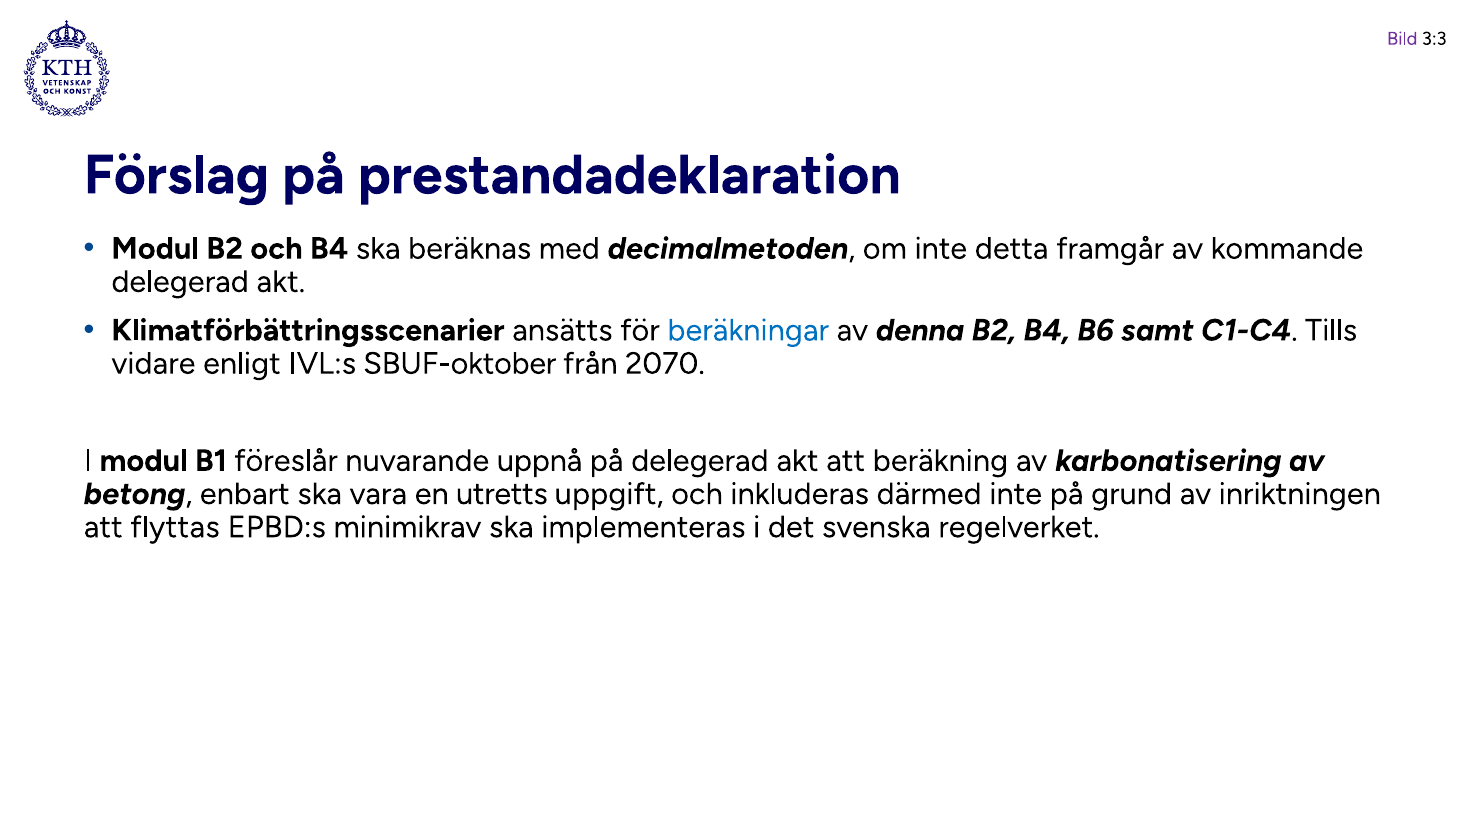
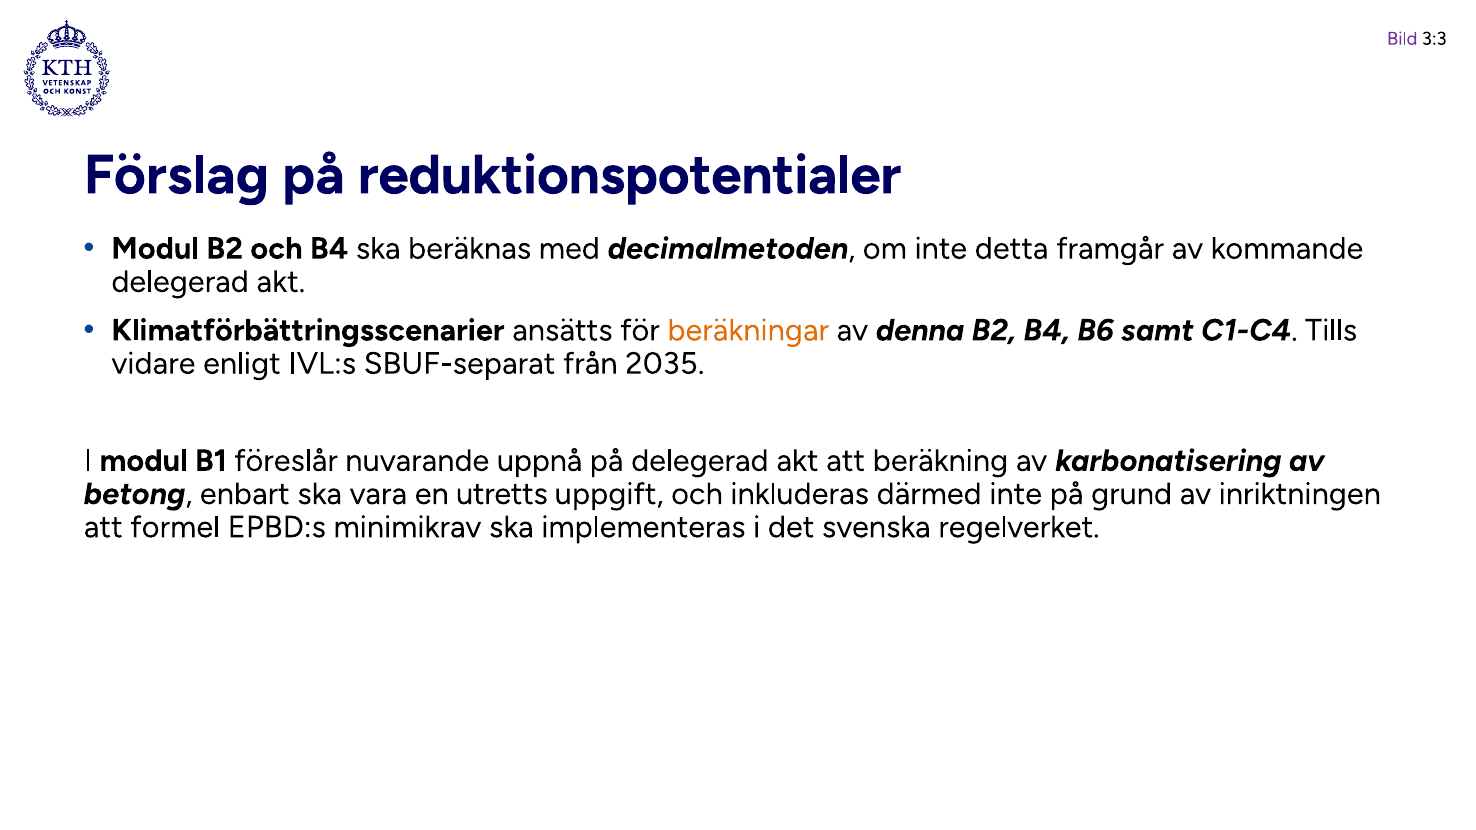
prestandadeklaration: prestandadeklaration -> reduktionspotentialer
beräkningar colour: blue -> orange
SBUF-oktober: SBUF-oktober -> SBUF-separat
2070: 2070 -> 2035
flyttas: flyttas -> formel
